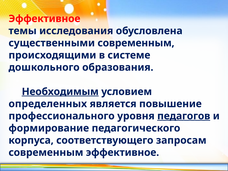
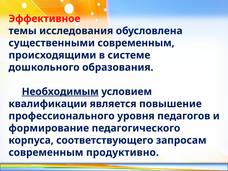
определенных: определенных -> квалификации
педагогов underline: present -> none
современным эффективное: эффективное -> продуктивно
